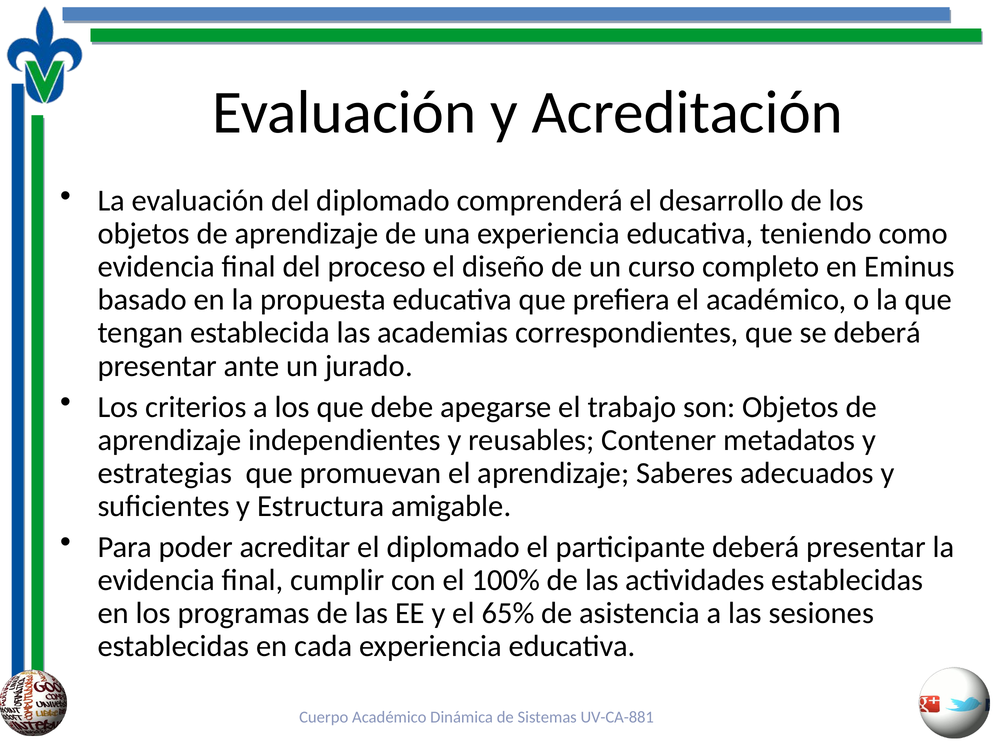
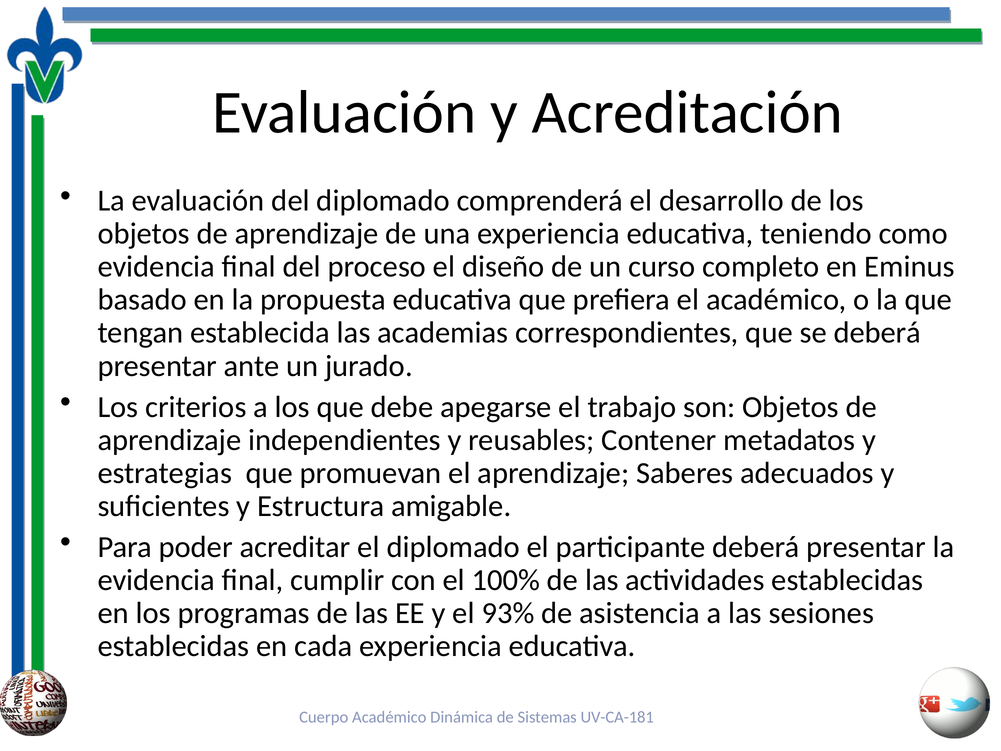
65%: 65% -> 93%
UV-CA-881: UV-CA-881 -> UV-CA-181
